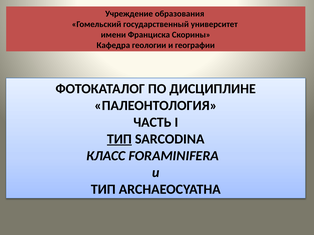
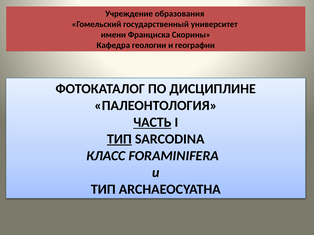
ЧАСТЬ underline: none -> present
